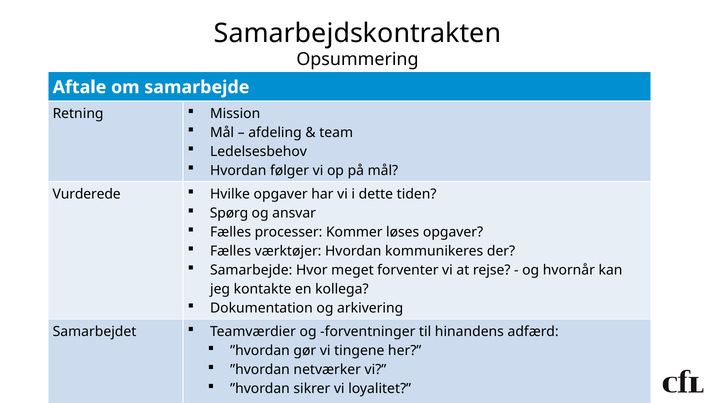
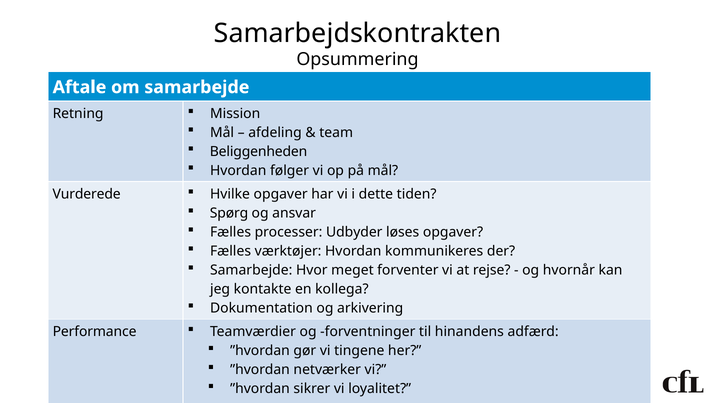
Ledelsesbehov: Ledelsesbehov -> Beliggenheden
Kommer: Kommer -> Udbyder
Samarbejdet: Samarbejdet -> Performance
